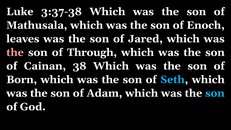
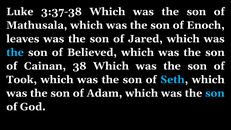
the at (15, 52) colour: pink -> light blue
Through: Through -> Believed
Born: Born -> Took
